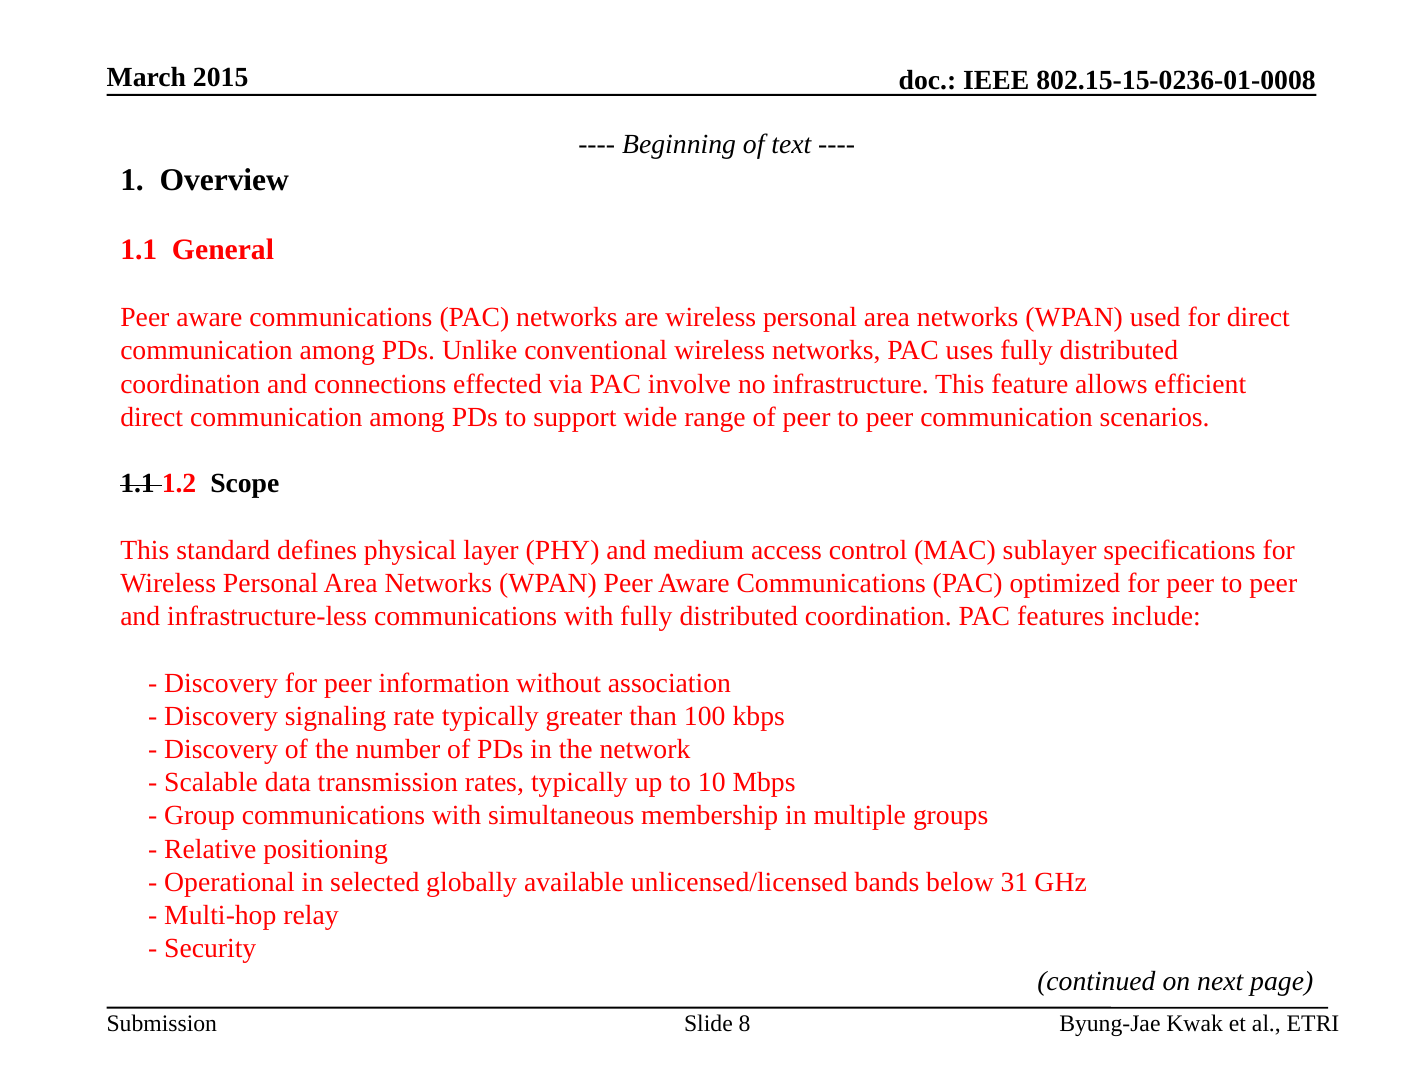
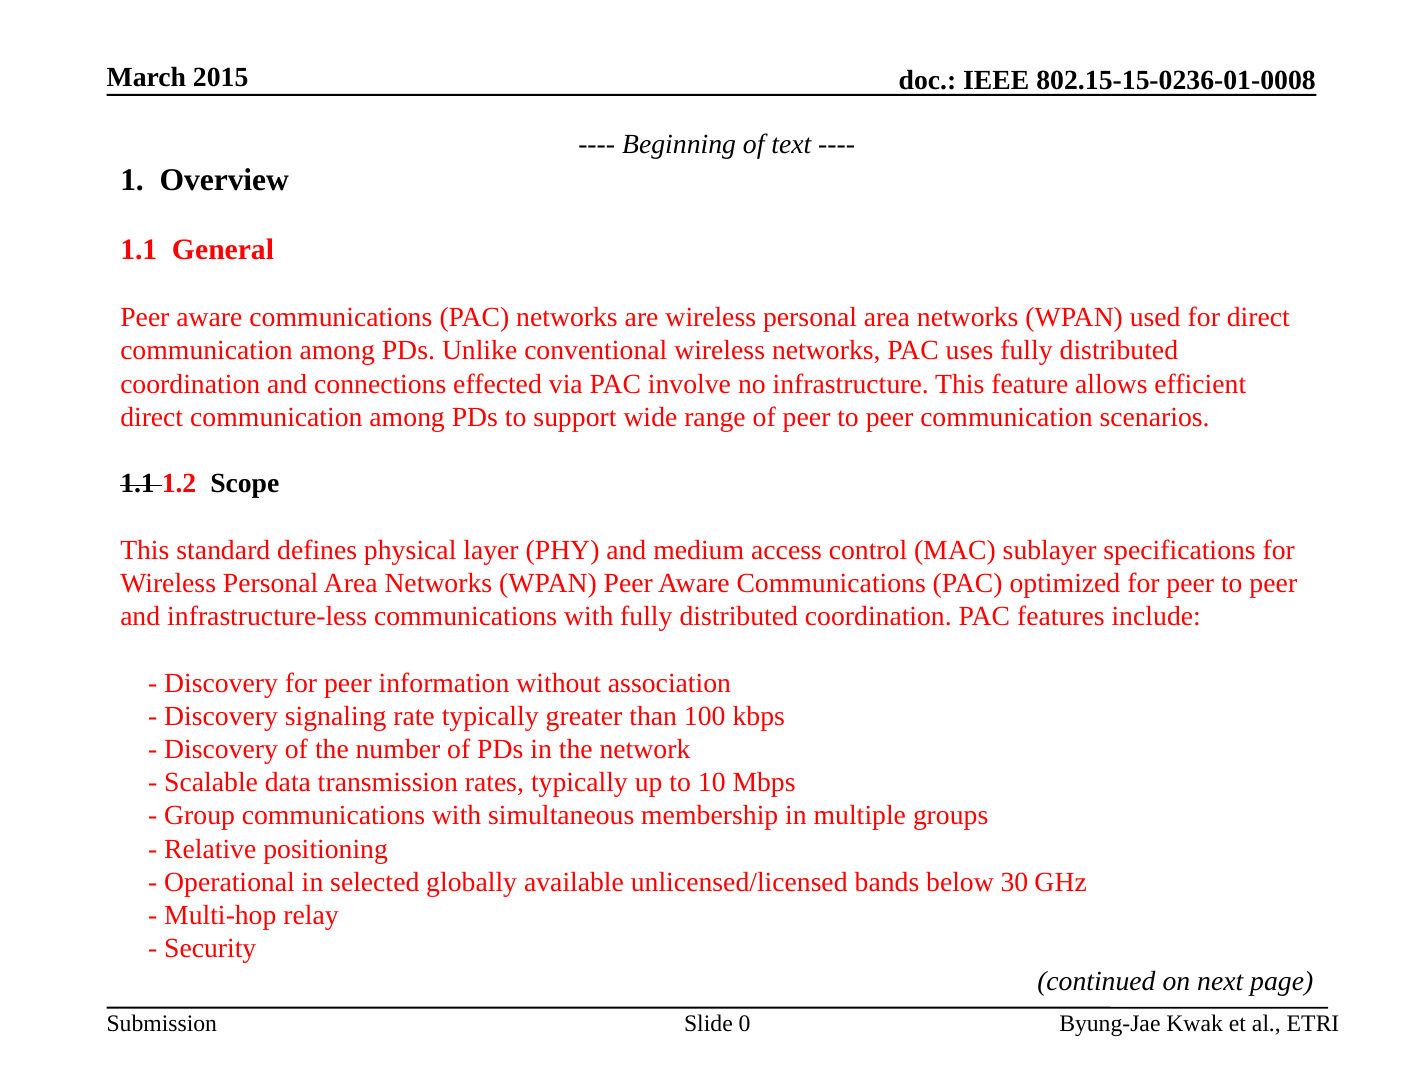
31: 31 -> 30
8: 8 -> 0
